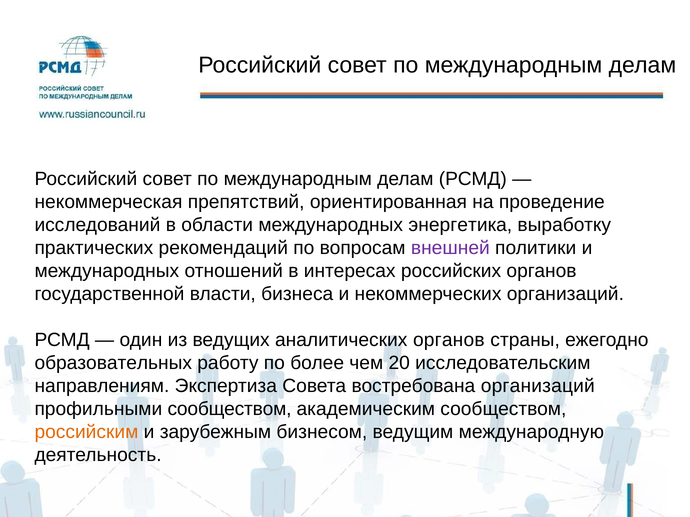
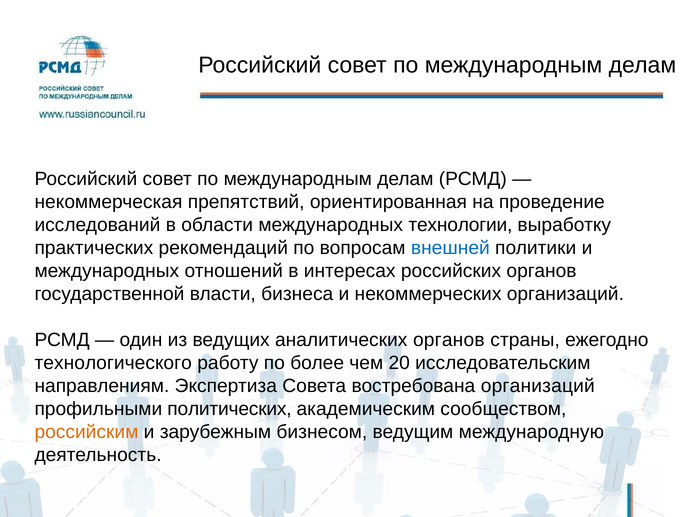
энергетика: энергетика -> технологии
внешней colour: purple -> blue
образовательных: образовательных -> технологического
профильными сообществом: сообществом -> политических
